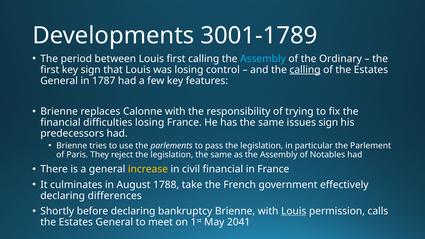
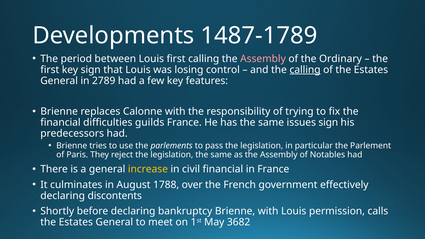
3001-1789: 3001-1789 -> 1487-1789
Assembly at (263, 59) colour: light blue -> pink
1787: 1787 -> 2789
difficulties losing: losing -> guilds
take: take -> over
differences: differences -> discontents
Louis at (294, 211) underline: present -> none
2041: 2041 -> 3682
